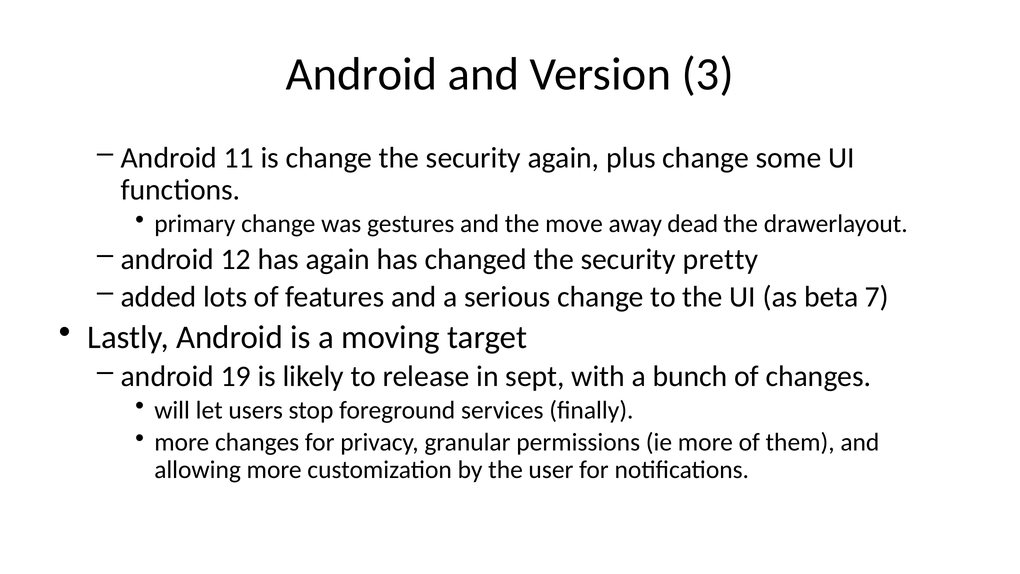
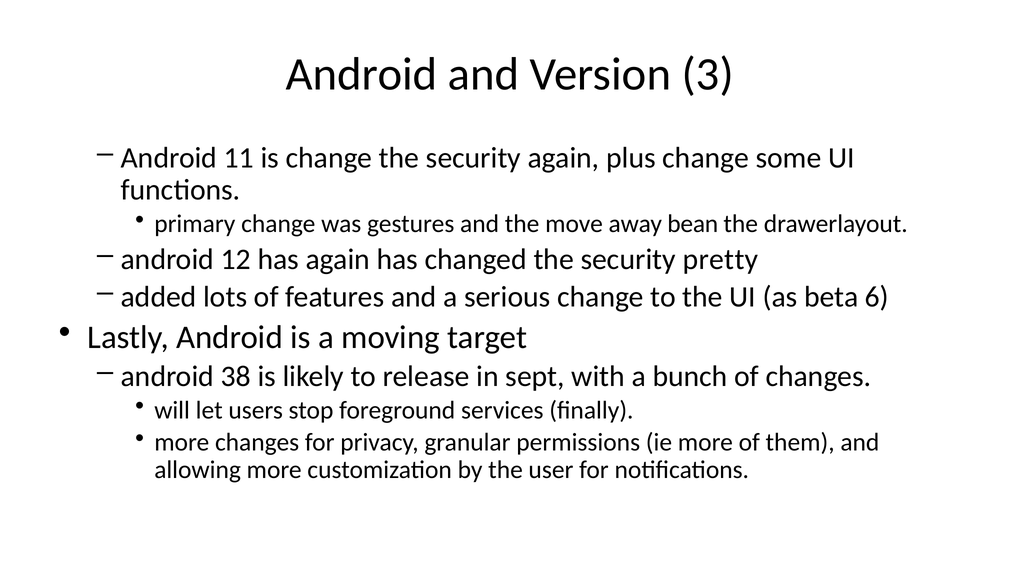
dead: dead -> bean
7: 7 -> 6
19: 19 -> 38
